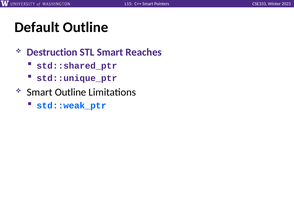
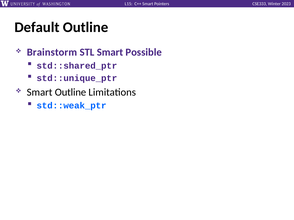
Destruction: Destruction -> Brainstorm
Reaches: Reaches -> Possible
